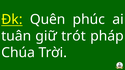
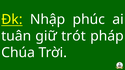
Quên: Quên -> Nhập
